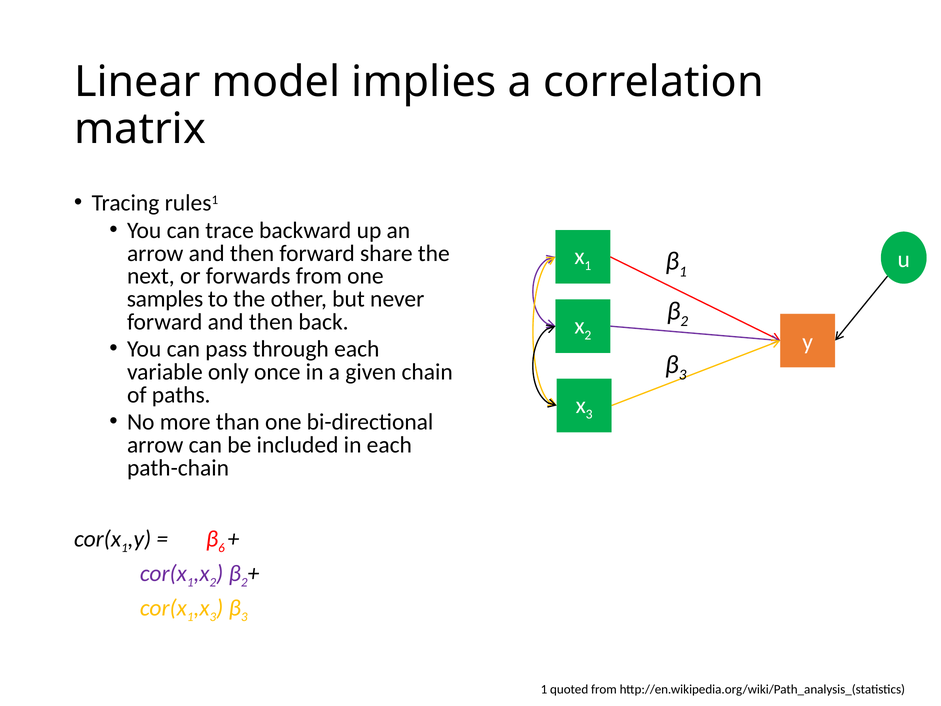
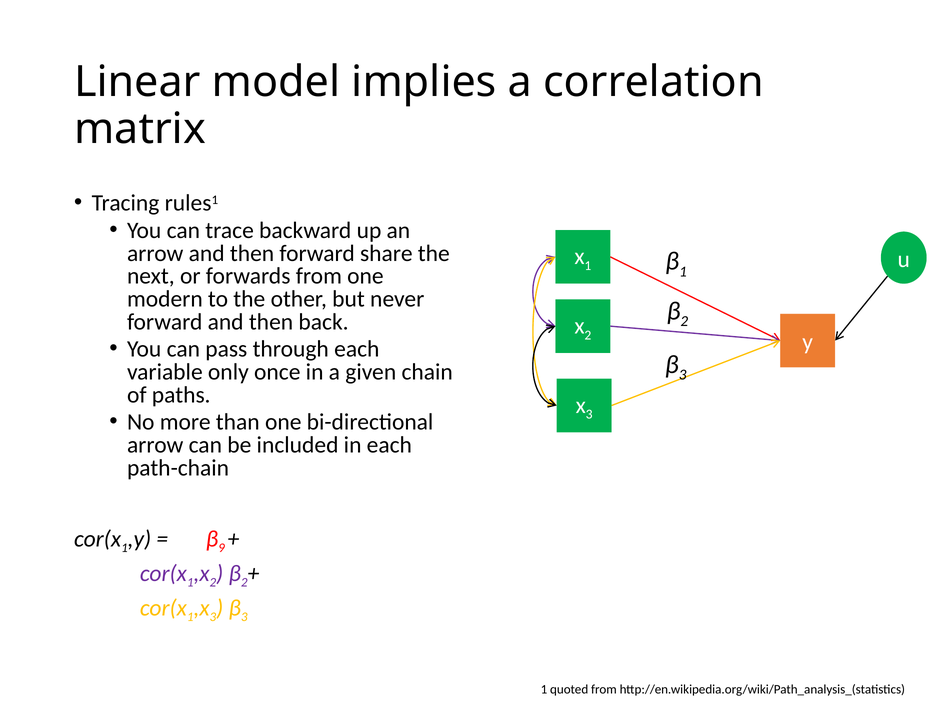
samples: samples -> modern
6: 6 -> 9
